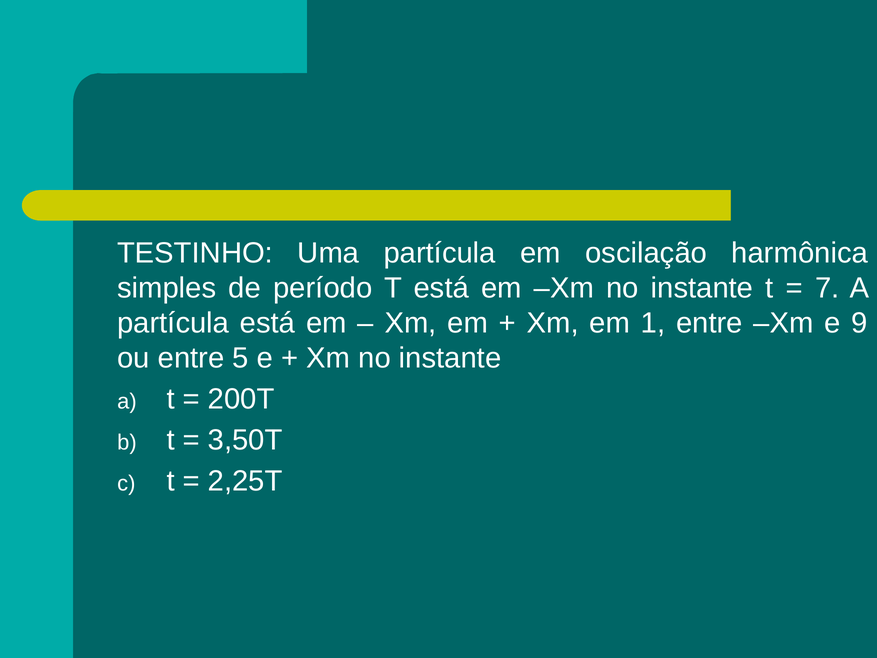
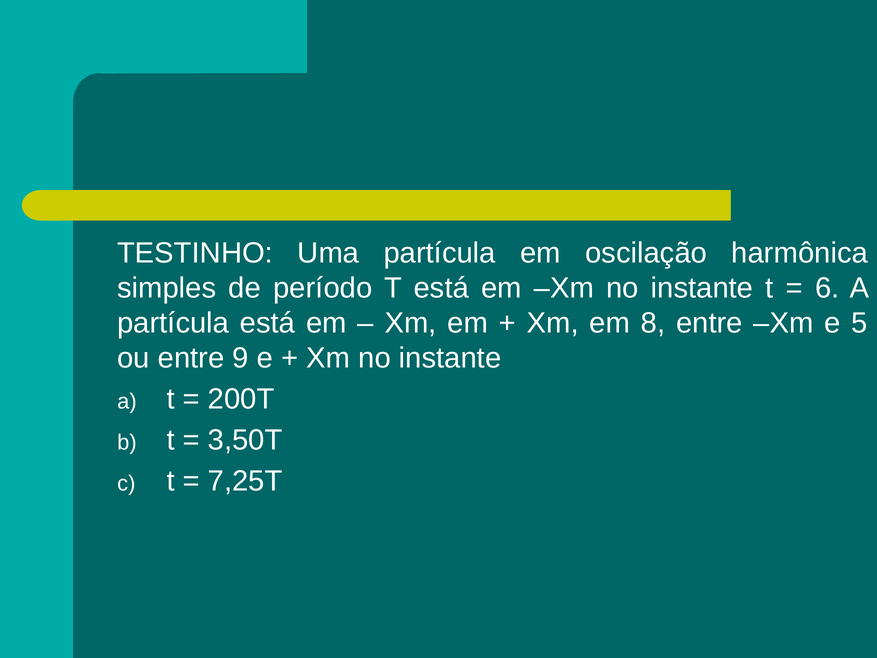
7: 7 -> 6
1: 1 -> 8
9: 9 -> 5
5: 5 -> 9
2,25T: 2,25T -> 7,25T
